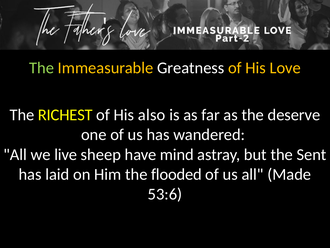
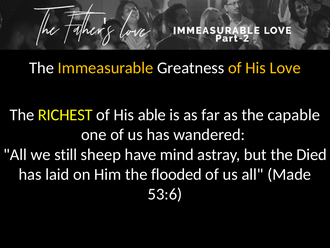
The at (42, 68) colour: light green -> white
also: also -> able
deserve: deserve -> capable
live: live -> still
Sent: Sent -> Died
